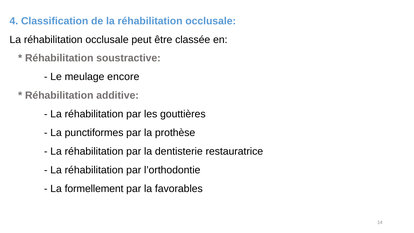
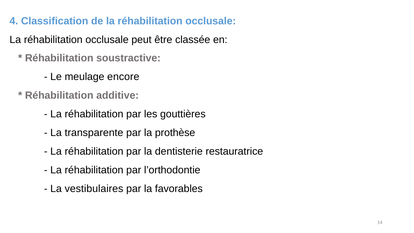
punctiformes: punctiformes -> transparente
formellement: formellement -> vestibulaires
